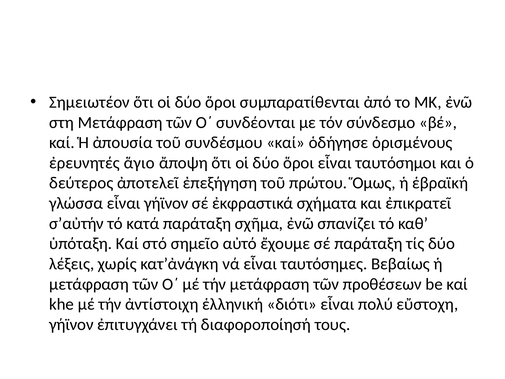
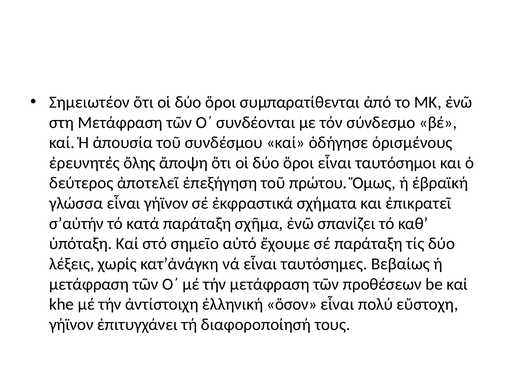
ἅγιο: ἅγιο -> ὄλης
διότι: διότι -> ὅσον
